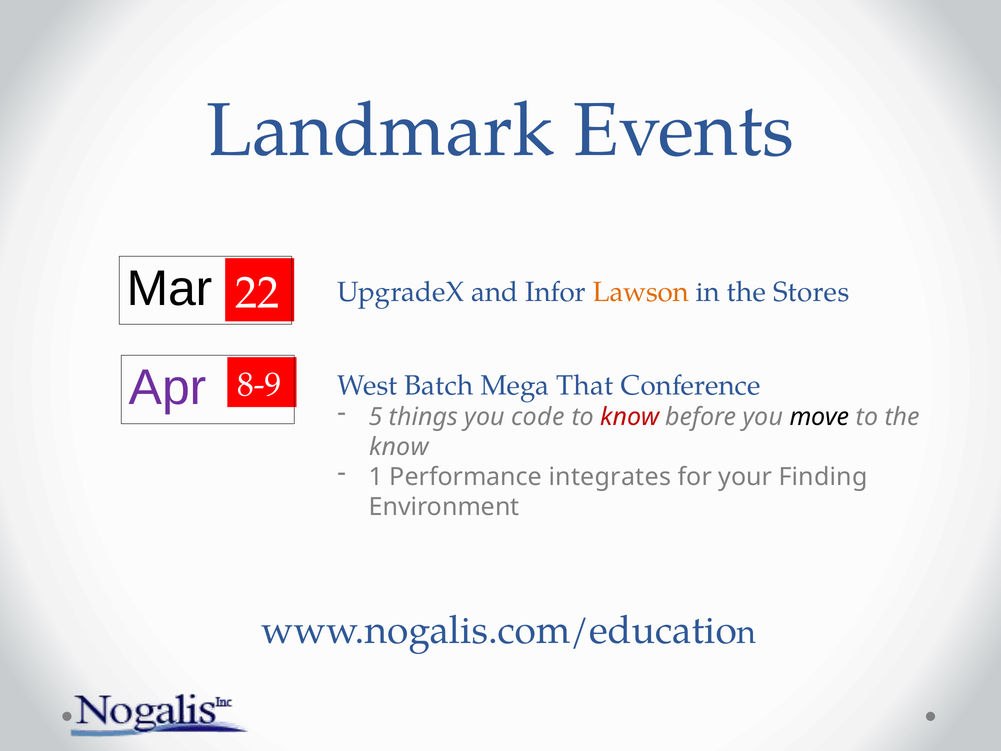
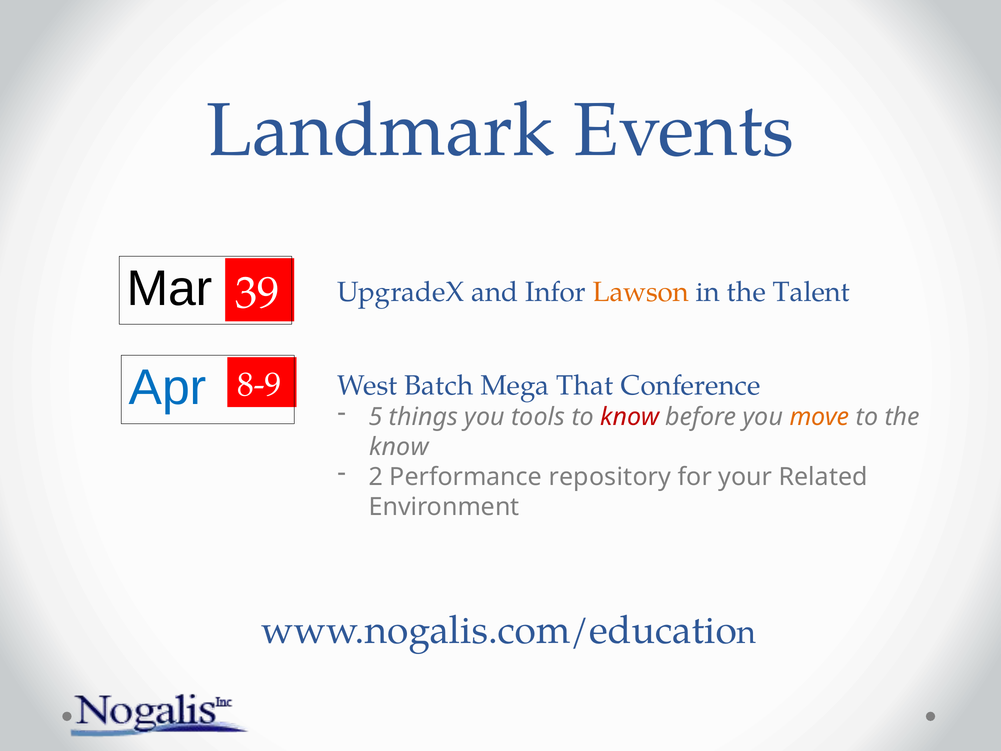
22: 22 -> 39
Stores: Stores -> Talent
Apr colour: purple -> blue
code: code -> tools
move colour: black -> orange
1: 1 -> 2
integrates: integrates -> repository
Finding: Finding -> Related
